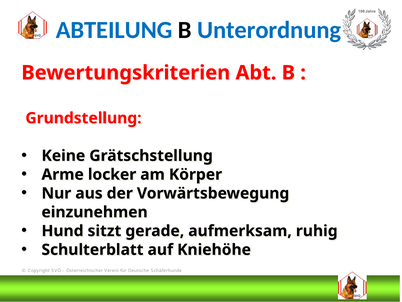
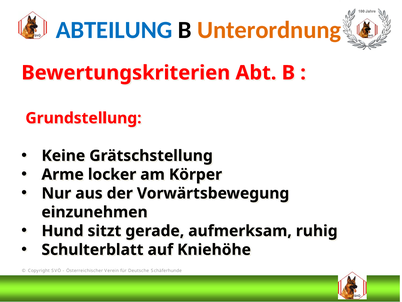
Unterordnung colour: blue -> orange
